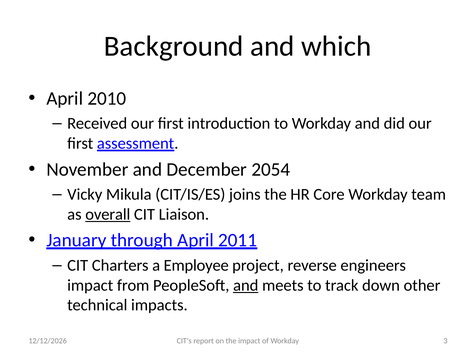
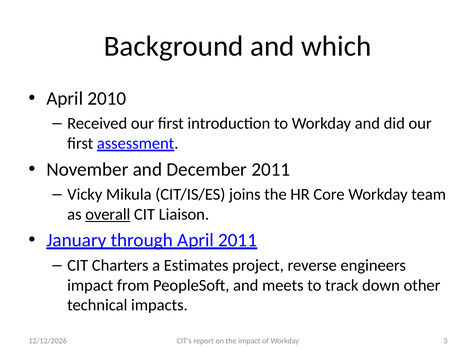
December 2054: 2054 -> 2011
Employee: Employee -> Estimates
and at (246, 285) underline: present -> none
